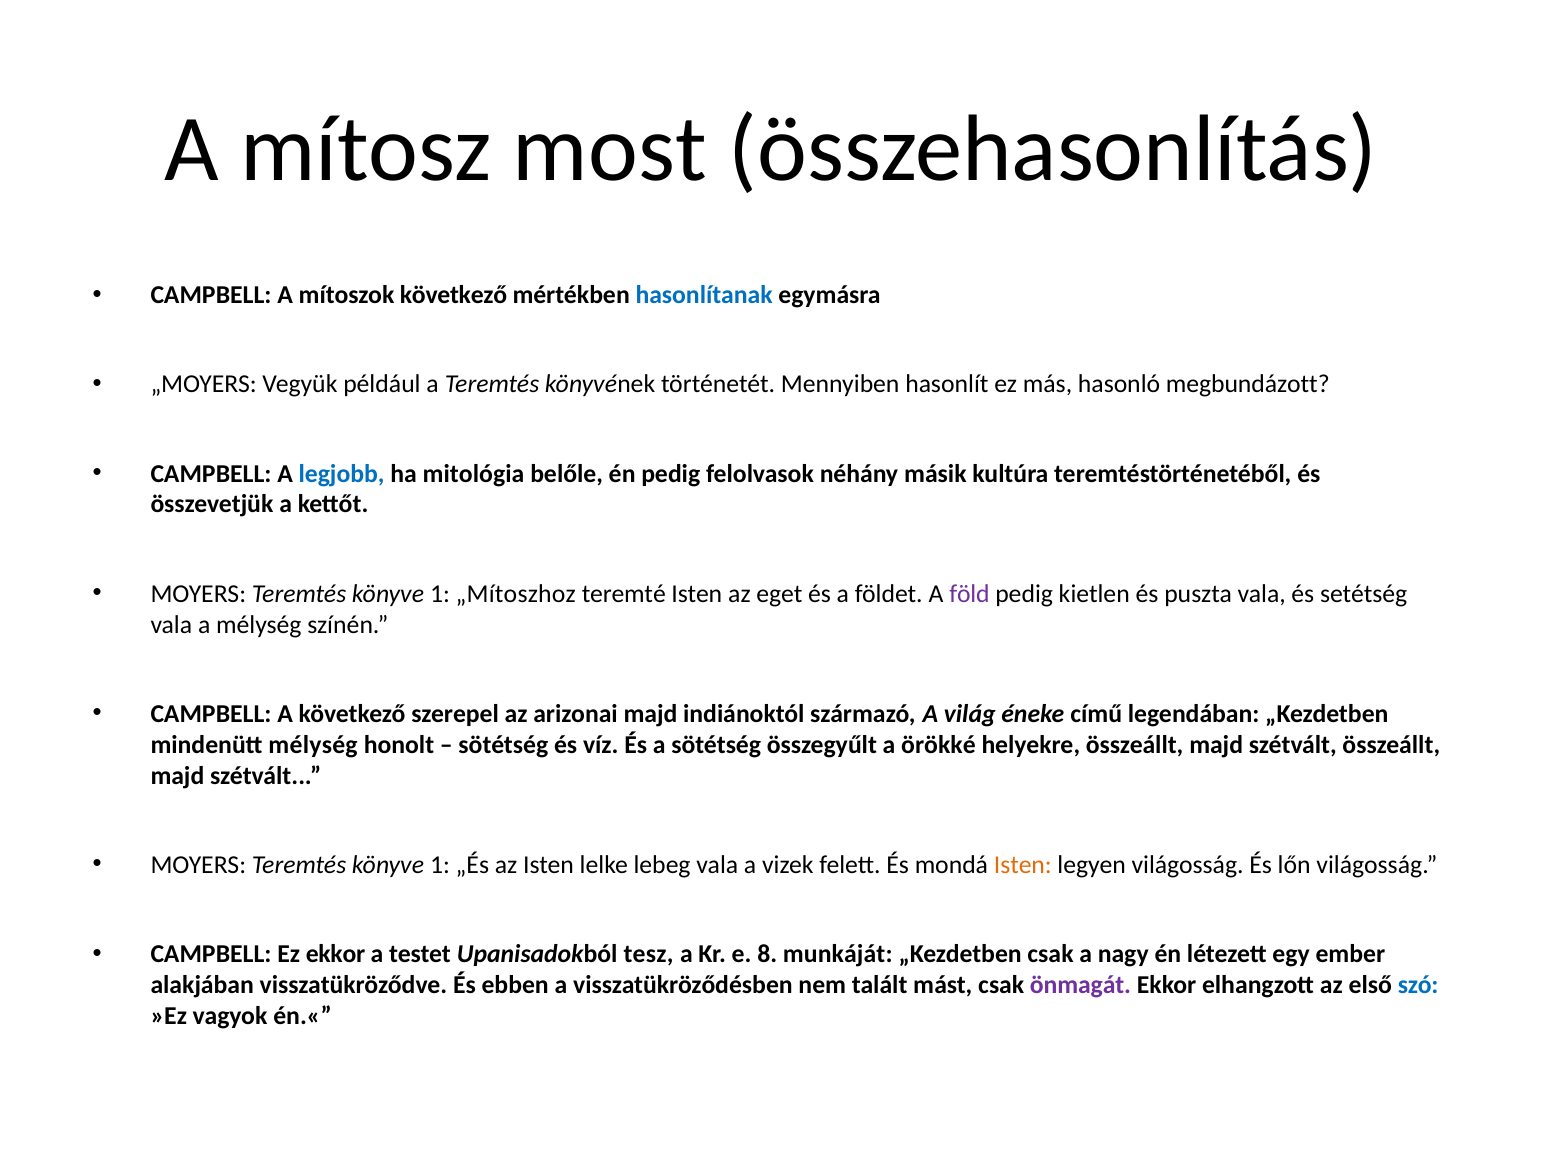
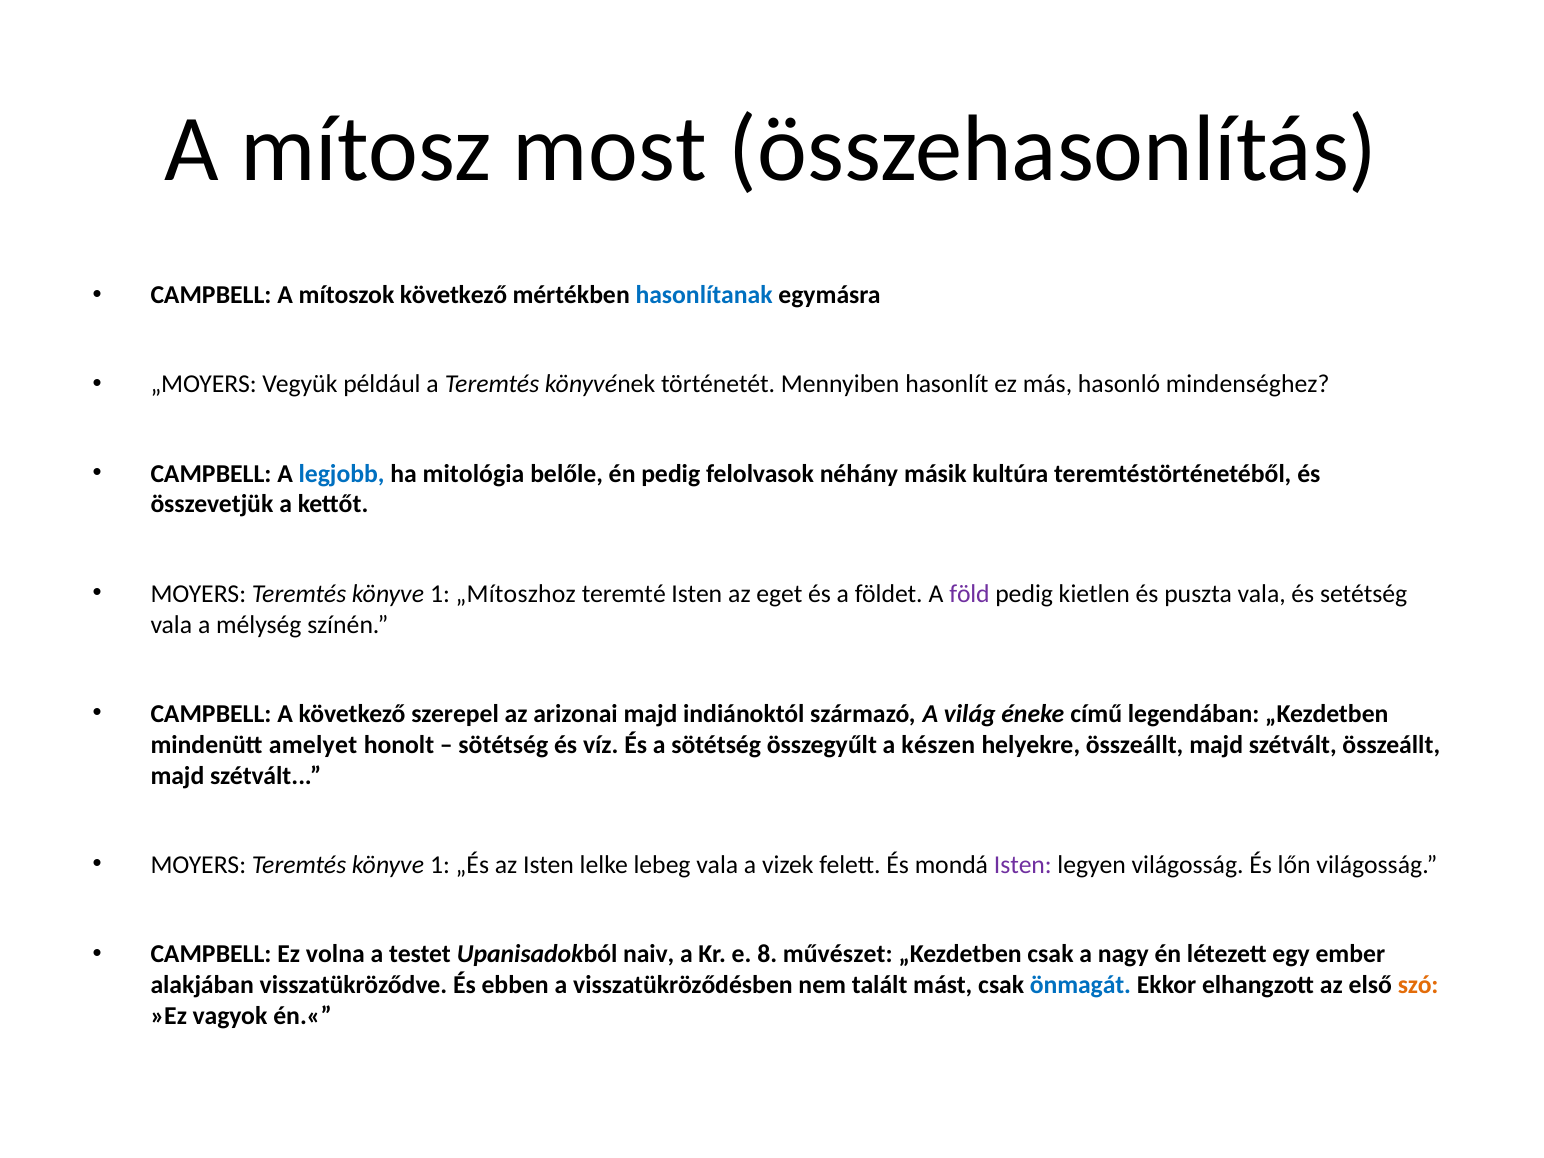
megbundázott: megbundázott -> mindenséghez
mindenütt mélység: mélység -> amelyet
örökké: örökké -> készen
Isten at (1023, 865) colour: orange -> purple
Ez ekkor: ekkor -> volna
tesz: tesz -> naiv
munkáját: munkáját -> művészet
önmagát colour: purple -> blue
szó colour: blue -> orange
